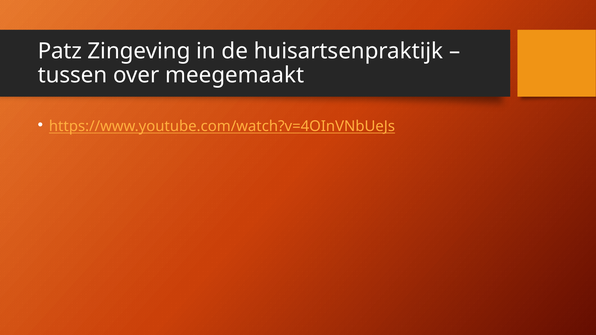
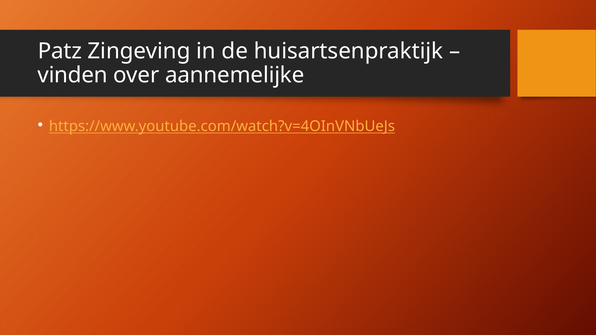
tussen: tussen -> vinden
meegemaakt: meegemaakt -> aannemelijke
